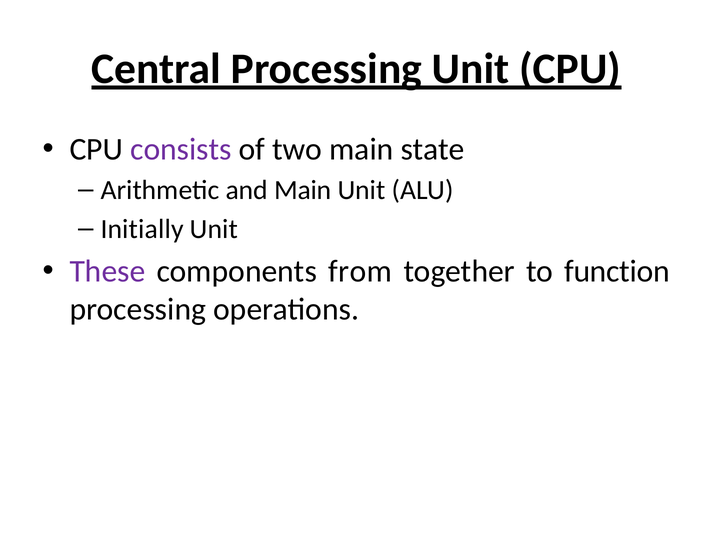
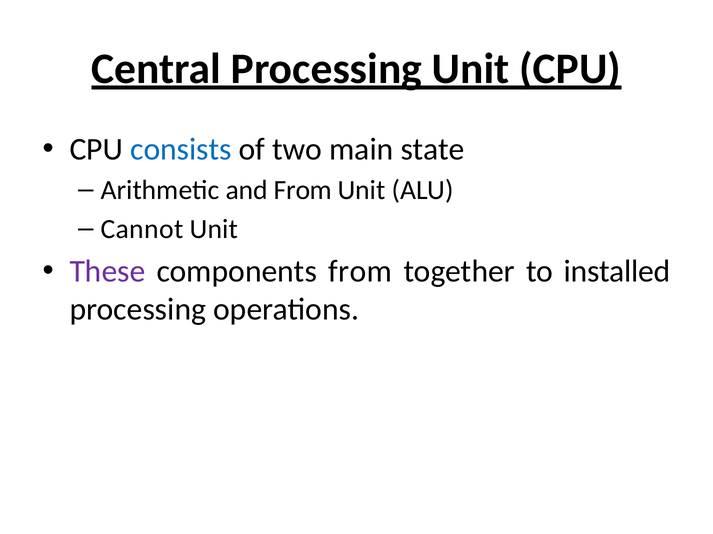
consists colour: purple -> blue
and Main: Main -> From
Initially: Initially -> Cannot
function: function -> installed
